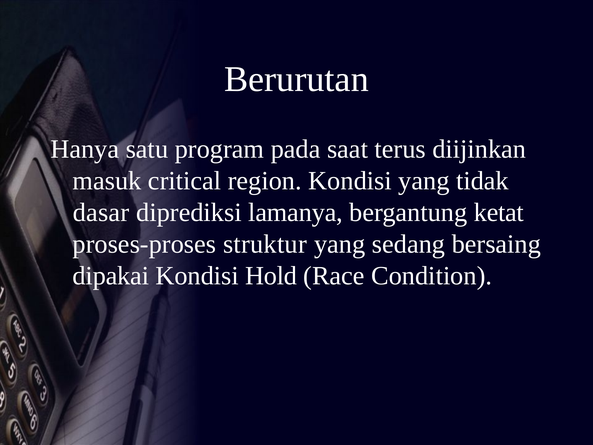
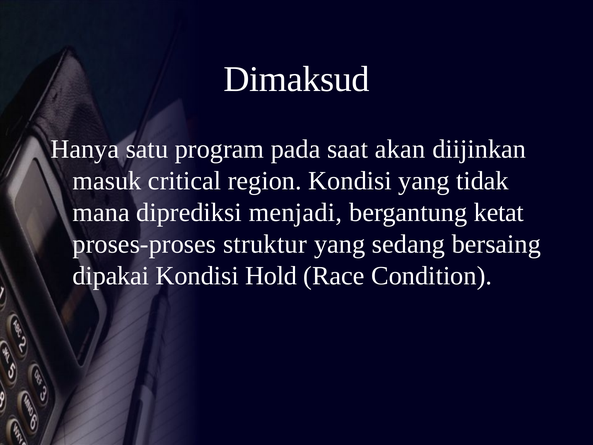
Berurutan: Berurutan -> Dimaksud
terus: terus -> akan
dasar: dasar -> mana
lamanya: lamanya -> menjadi
